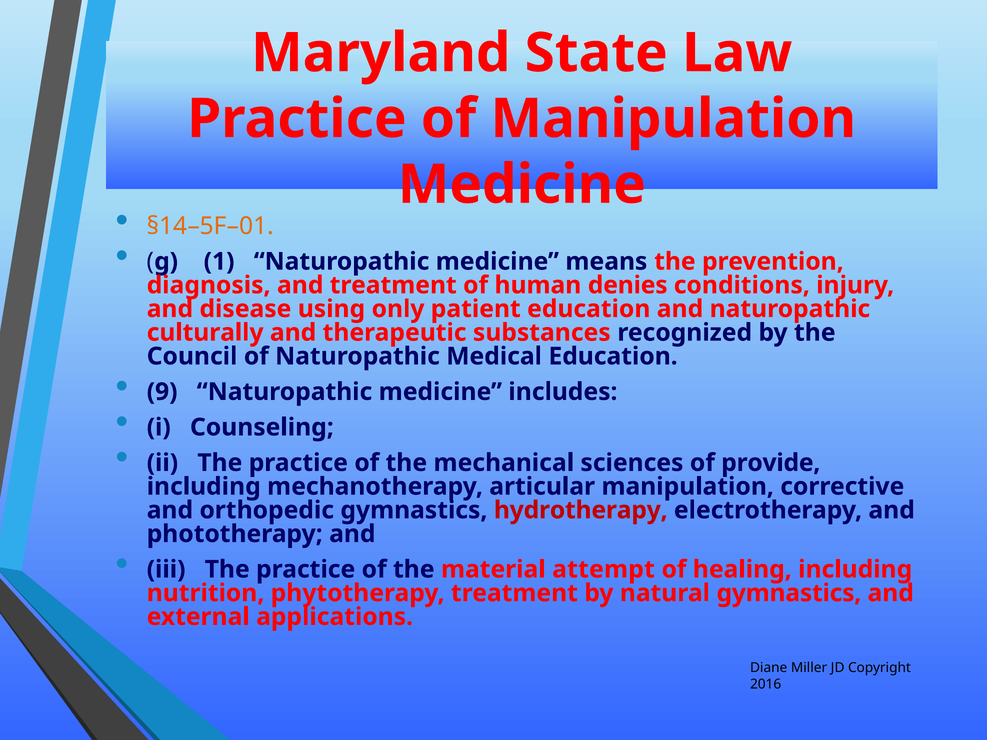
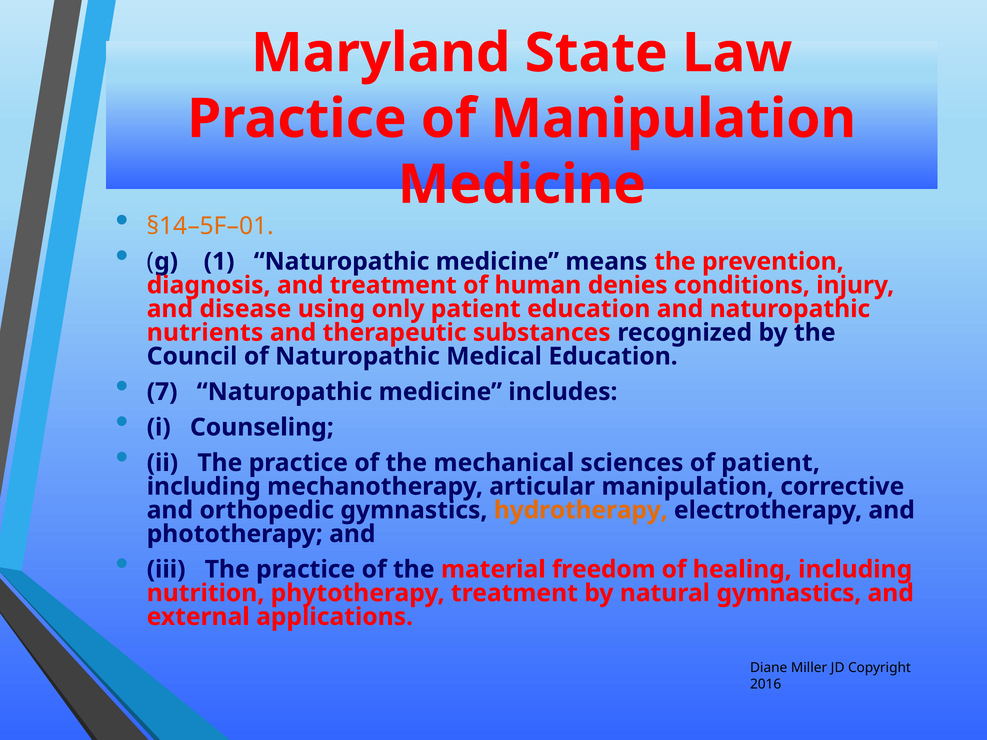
culturally: culturally -> nutrients
9: 9 -> 7
of provide: provide -> patient
hydrotherapy colour: red -> orange
attempt: attempt -> freedom
